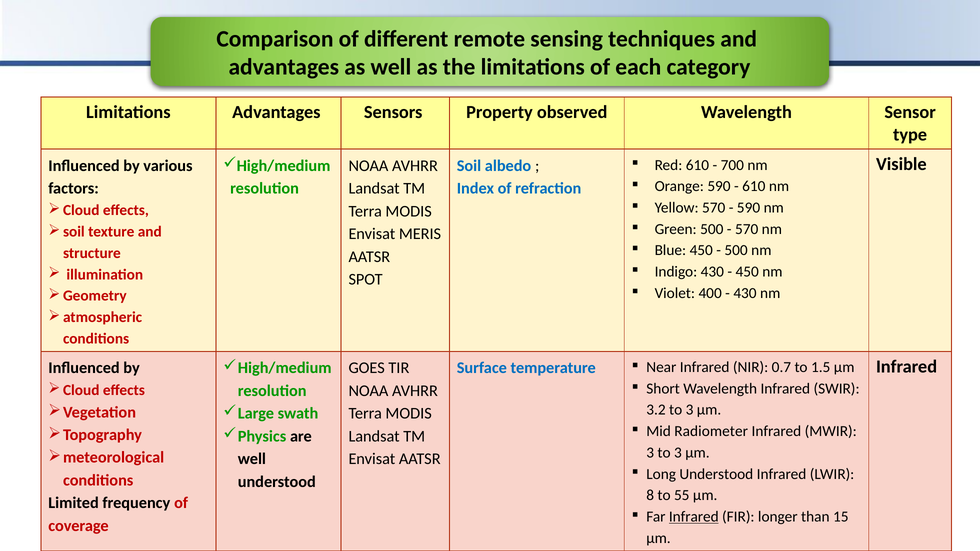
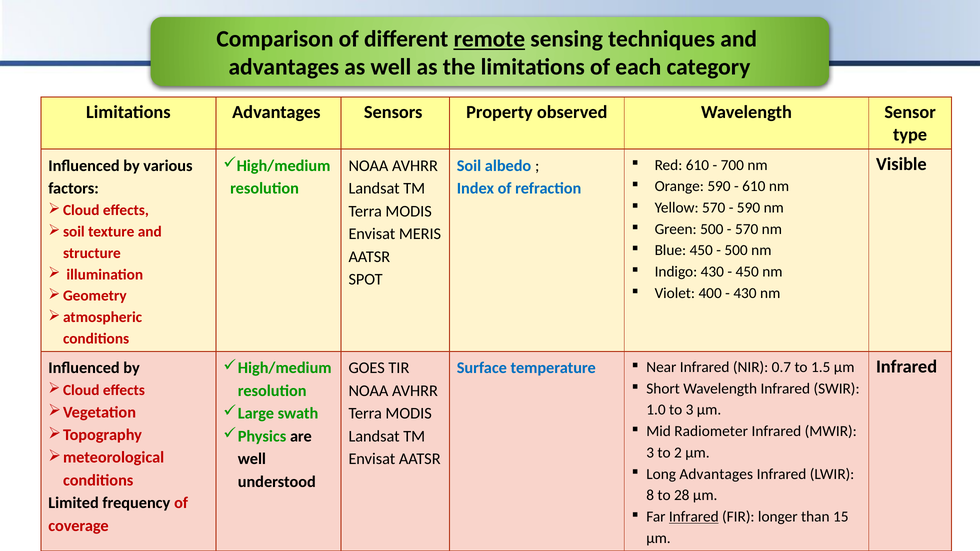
remote underline: none -> present
3.2: 3.2 -> 1.0
3 to 3: 3 -> 2
Long Understood: Understood -> Advantages
55: 55 -> 28
